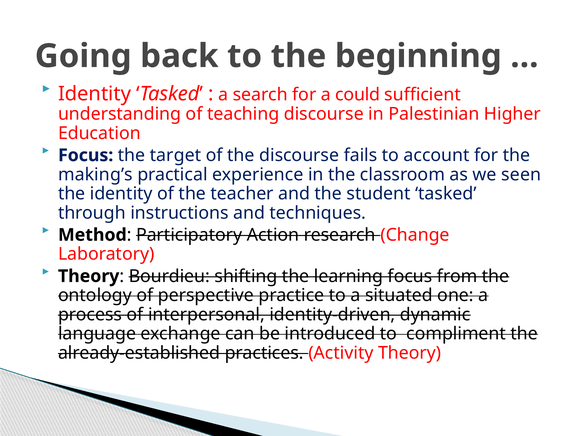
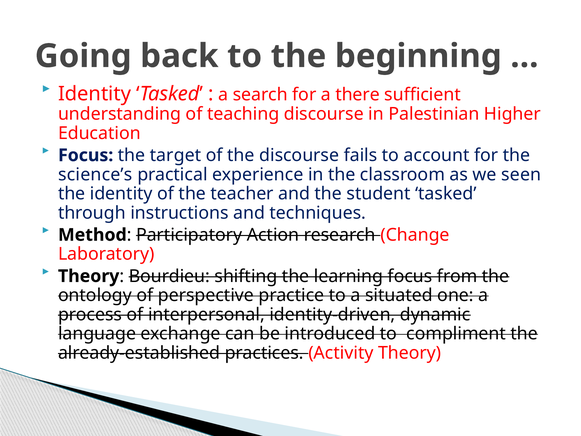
could: could -> there
making’s: making’s -> science’s
